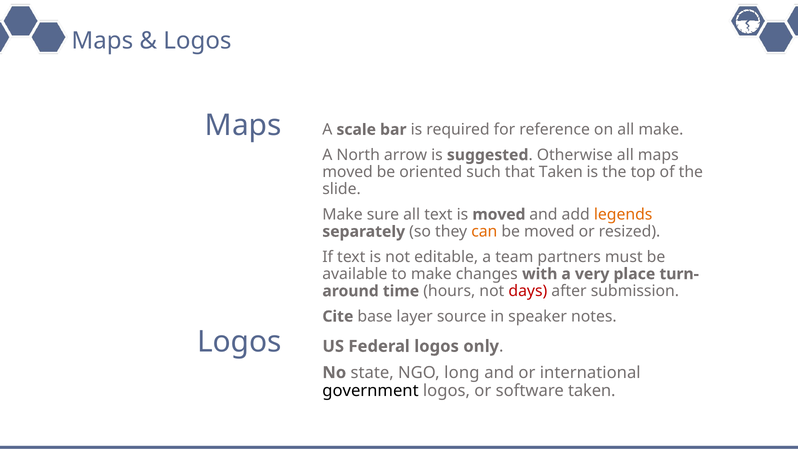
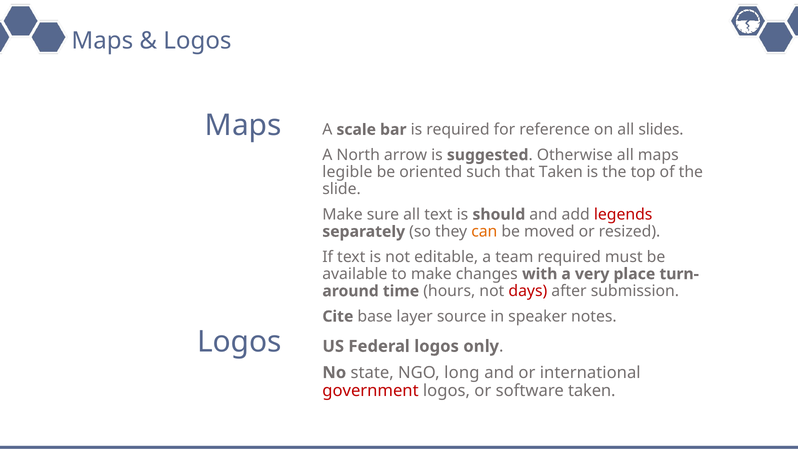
all make: make -> slides
moved at (348, 172): moved -> legible
is moved: moved -> should
legends colour: orange -> red
team partners: partners -> required
government colour: black -> red
